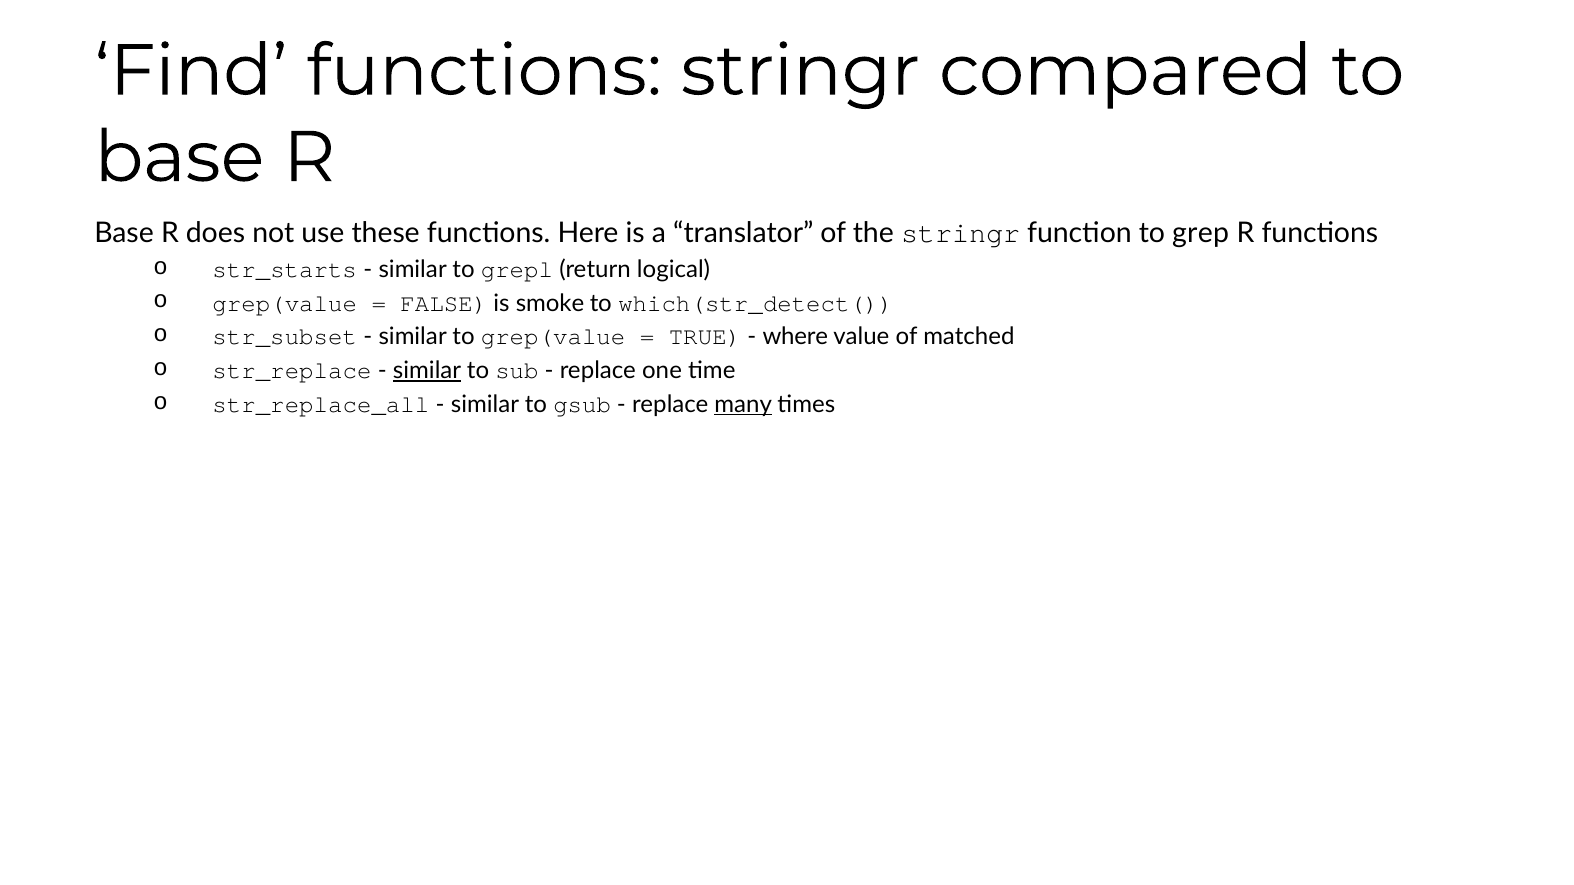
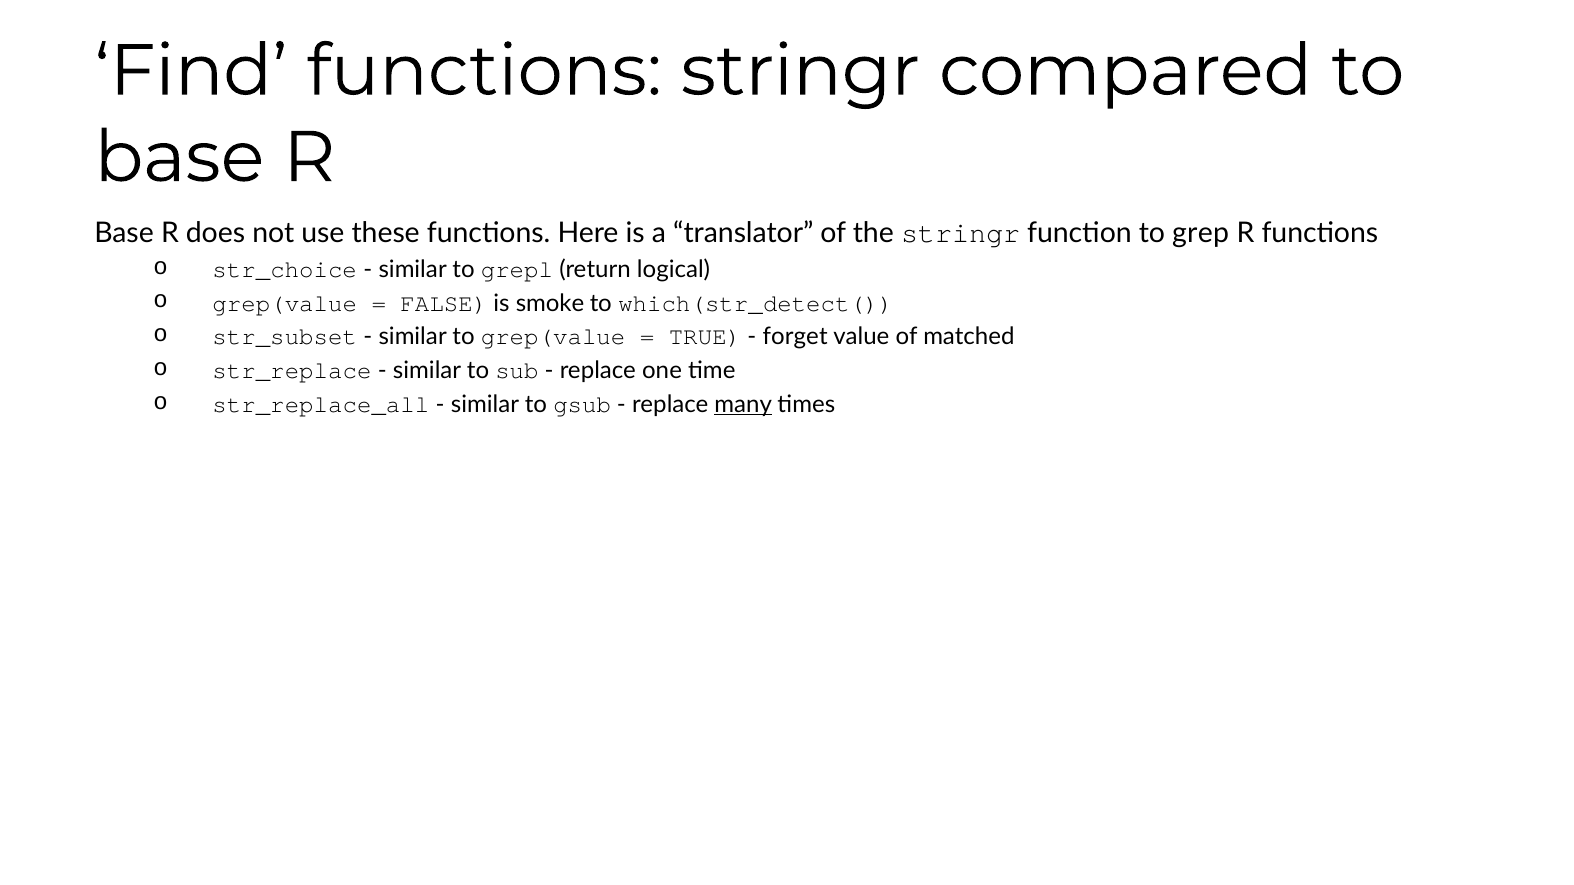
str_starts: str_starts -> str_choice
where: where -> forget
similar at (427, 371) underline: present -> none
